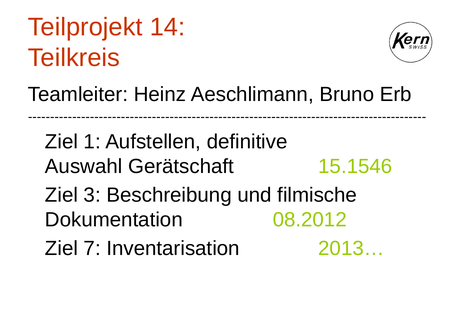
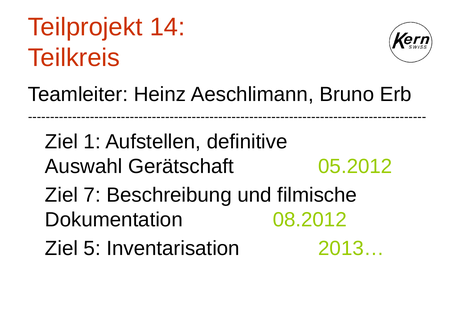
15.1546: 15.1546 -> 05.2012
3: 3 -> 7
7: 7 -> 5
